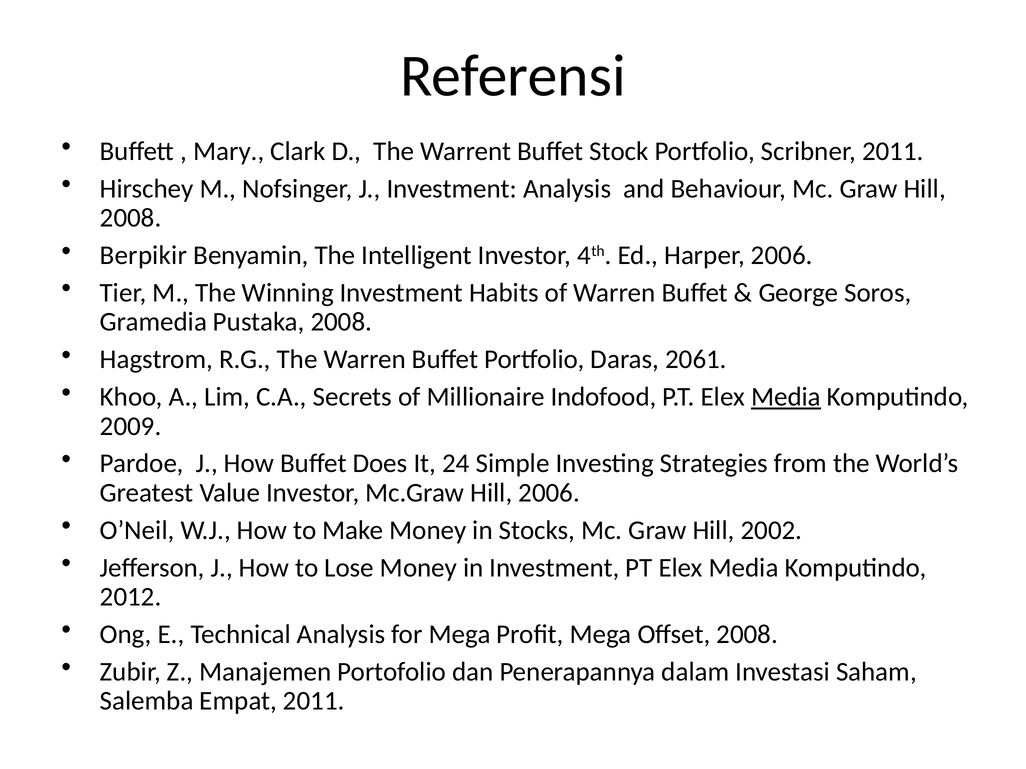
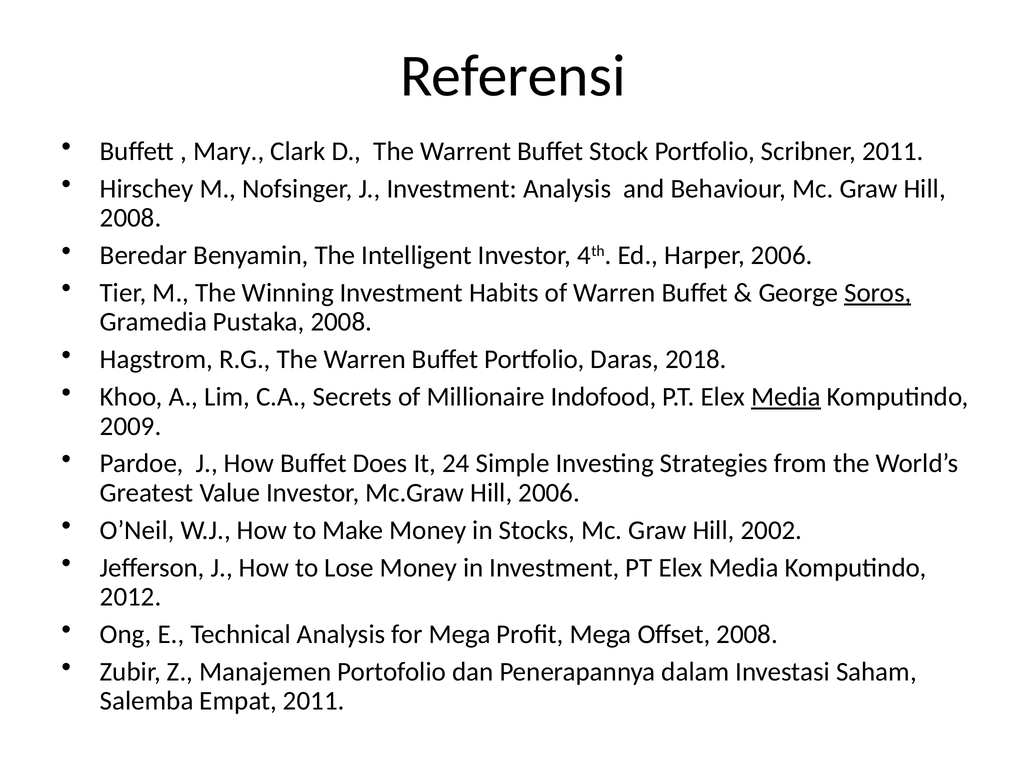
Berpikir: Berpikir -> Beredar
Soros underline: none -> present
2061: 2061 -> 2018
